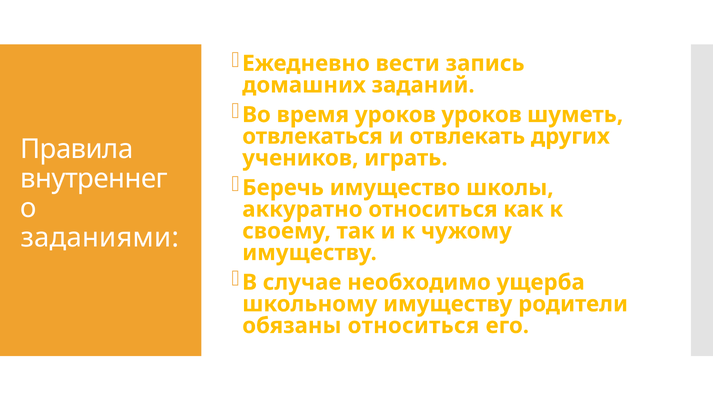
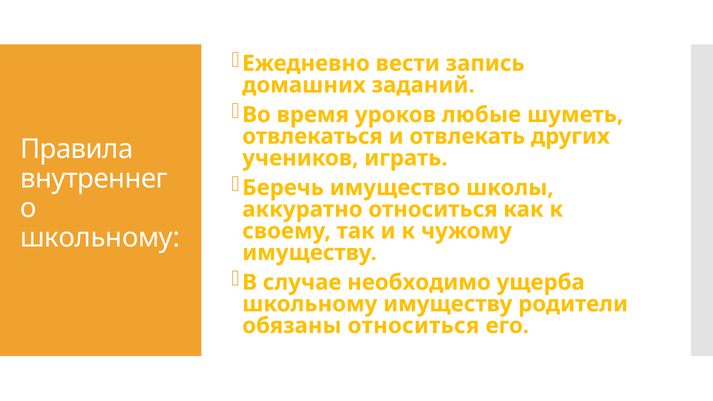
уроков уроков: уроков -> любые
заданиями at (100, 238): заданиями -> школьному
